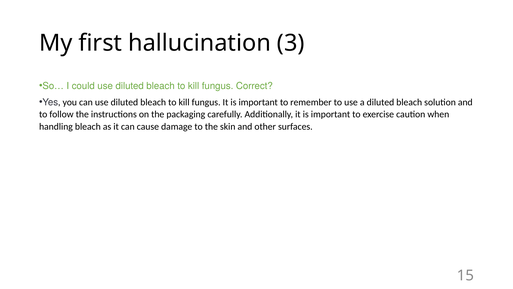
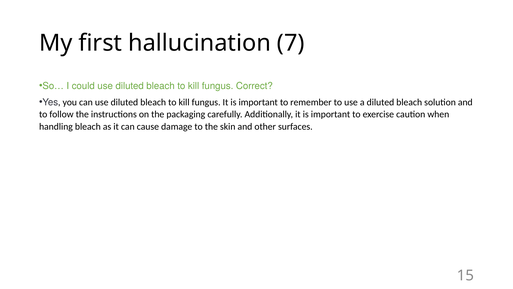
3: 3 -> 7
